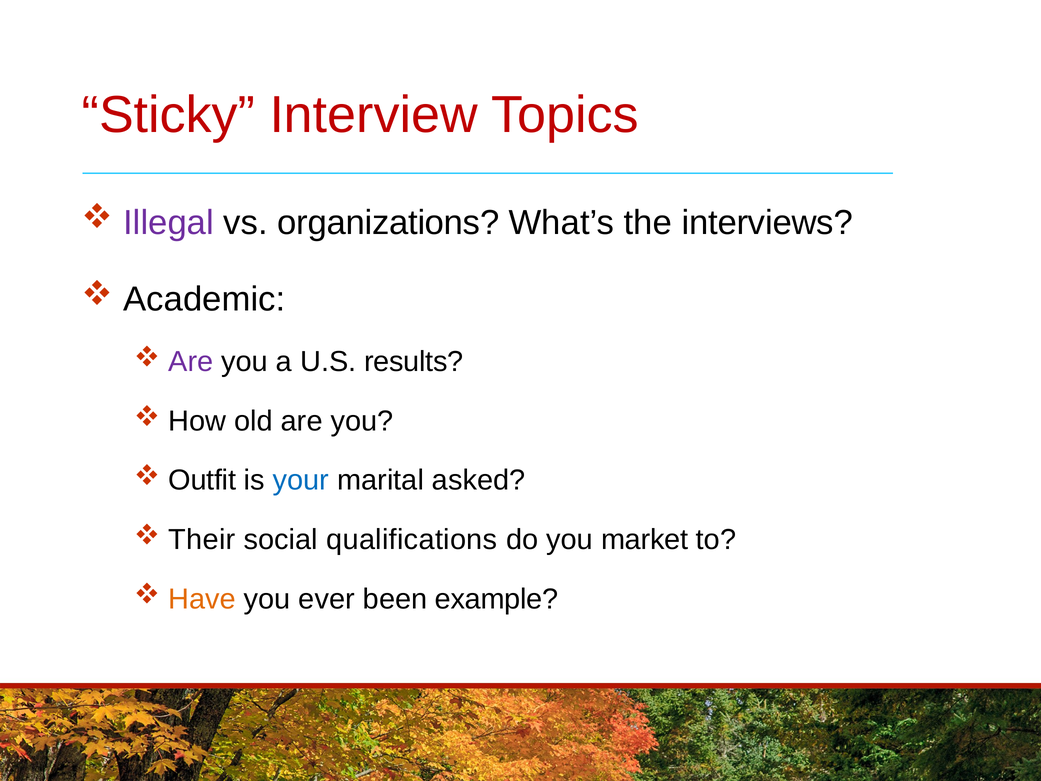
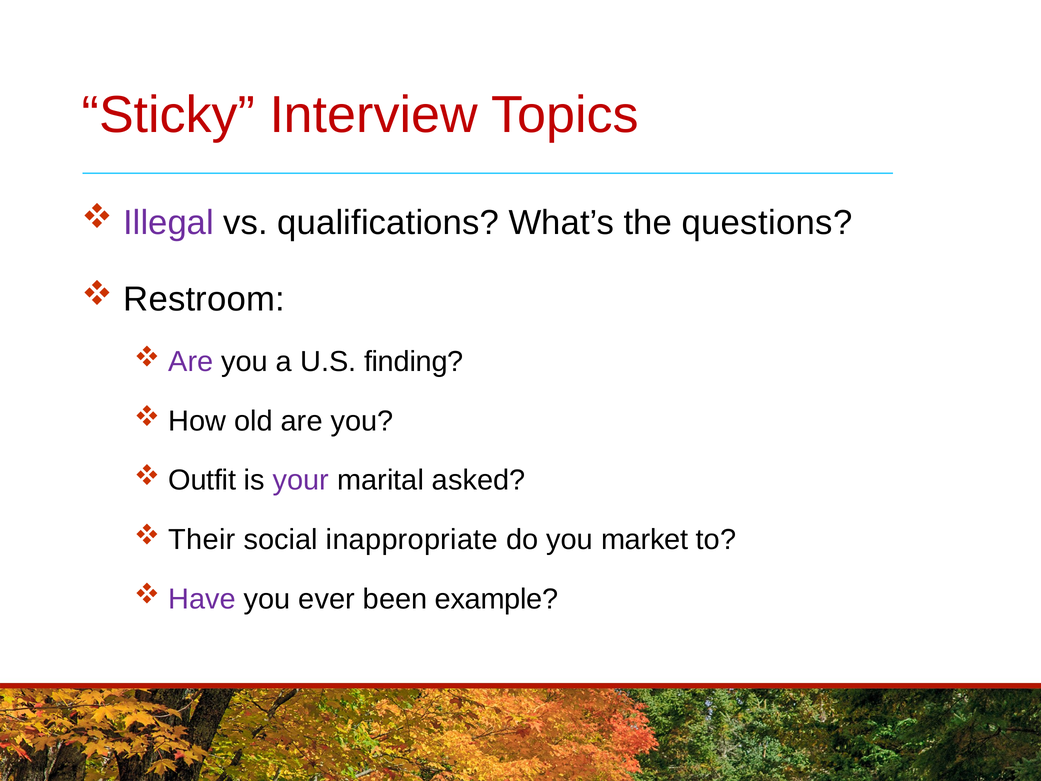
organizations: organizations -> qualifications
interviews: interviews -> questions
Academic: Academic -> Restroom
results: results -> finding
your colour: blue -> purple
qualifications: qualifications -> inappropriate
Have colour: orange -> purple
